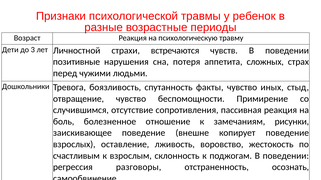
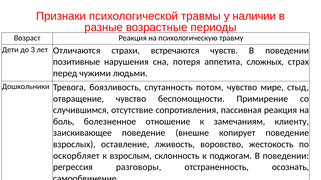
ребенок: ребенок -> наличии
Личностной: Личностной -> Отличаются
факты: факты -> потом
иных: иных -> мире
рисунки: рисунки -> клиенту
счастливым: счастливым -> оскорбляет
